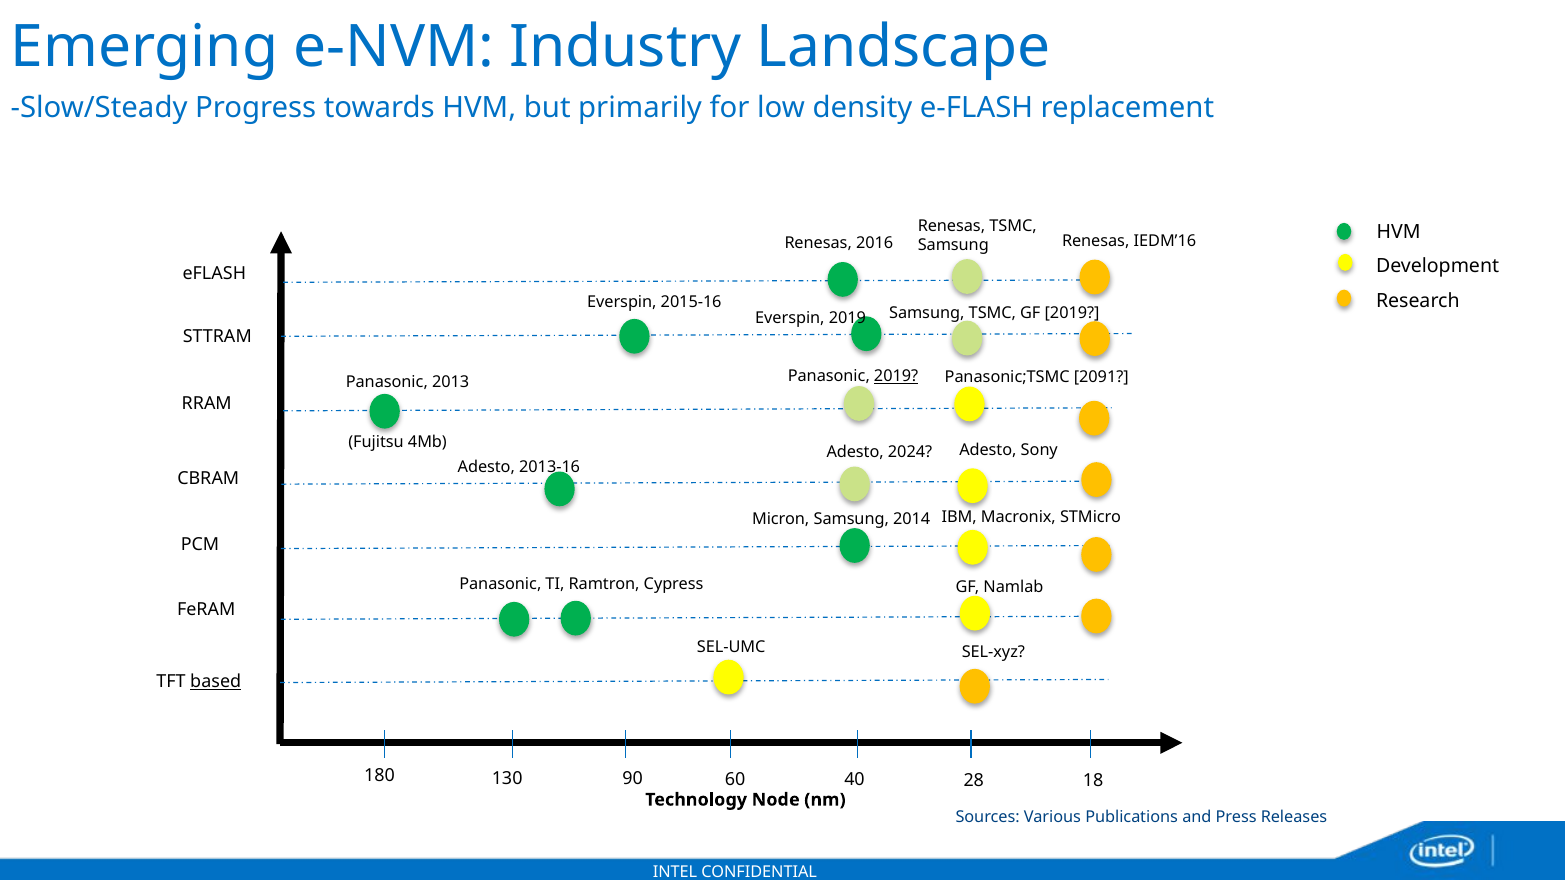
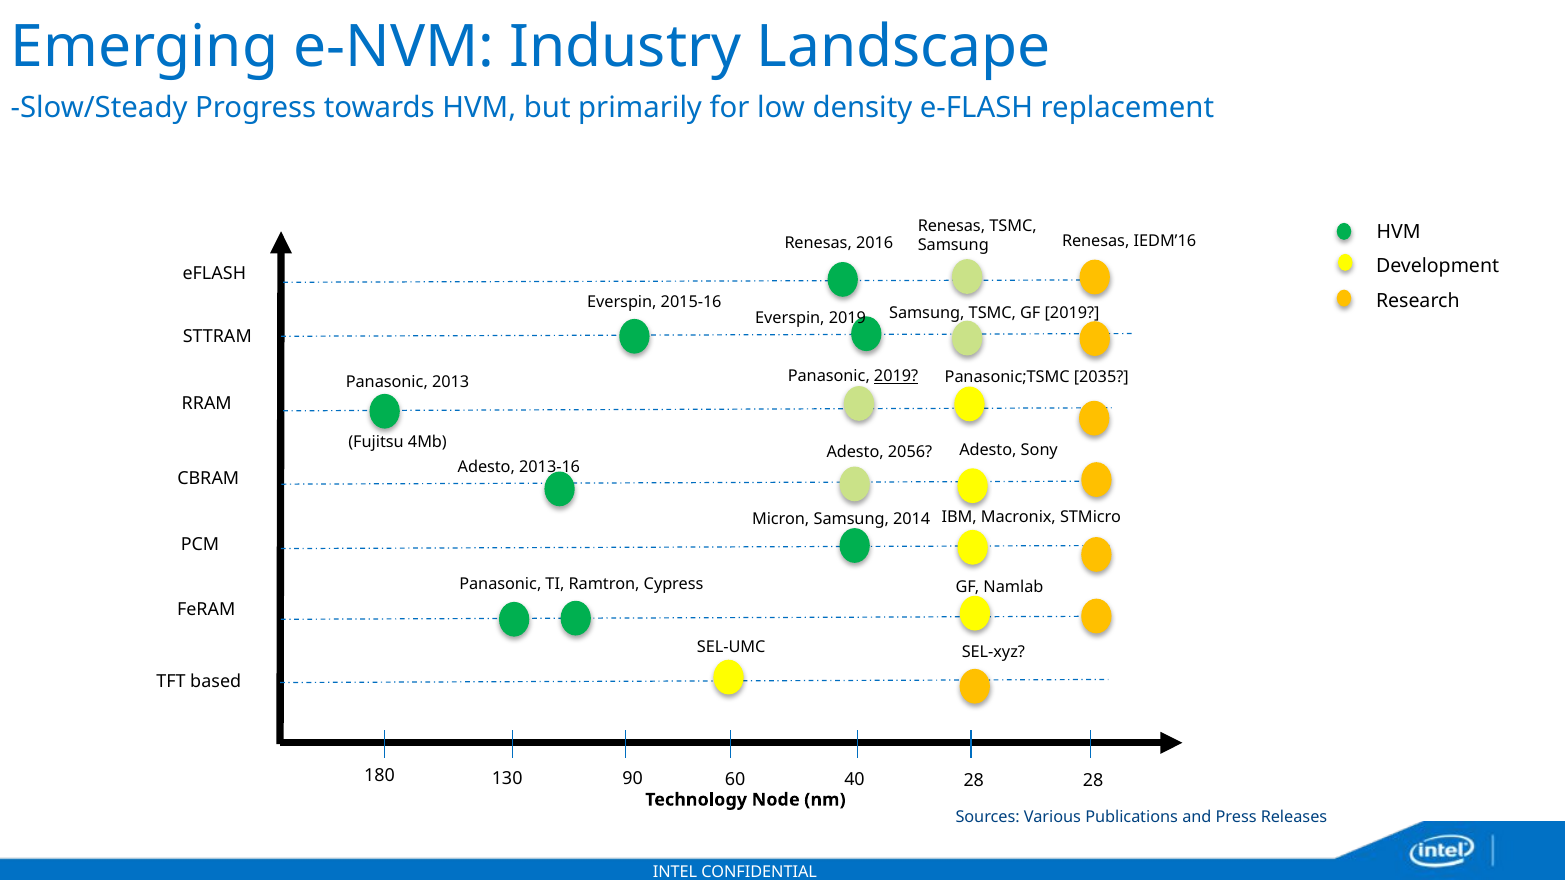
2091: 2091 -> 2035
2024: 2024 -> 2056
based underline: present -> none
28 18: 18 -> 28
